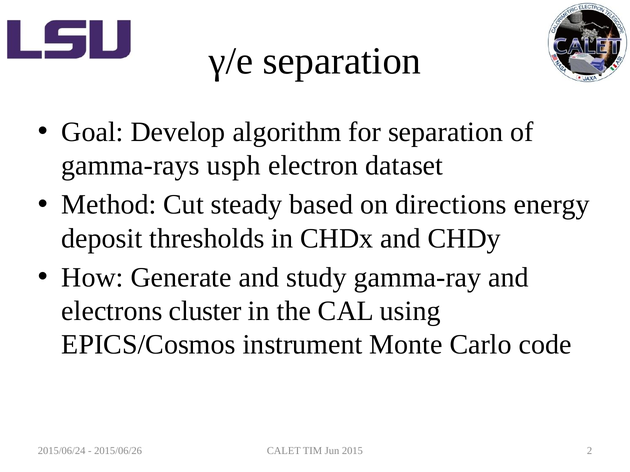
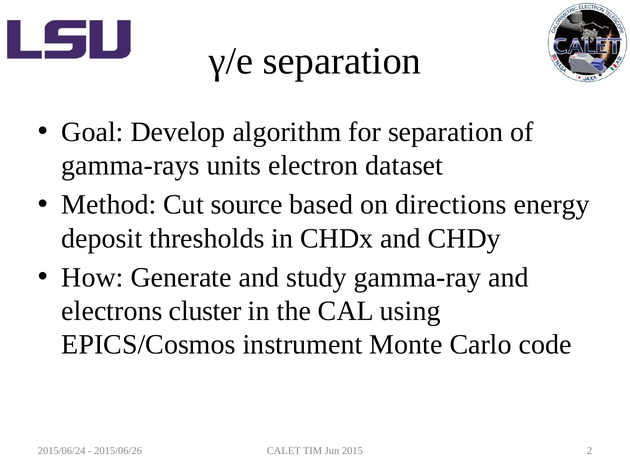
usph: usph -> units
steady: steady -> source
